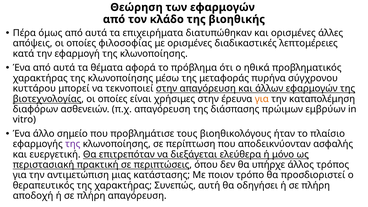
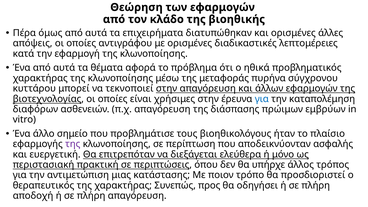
φιλοσοφίας: φιλοσοφίας -> αντιγράφου
για at (262, 99) colour: orange -> blue
αυτή: αυτή -> προς
